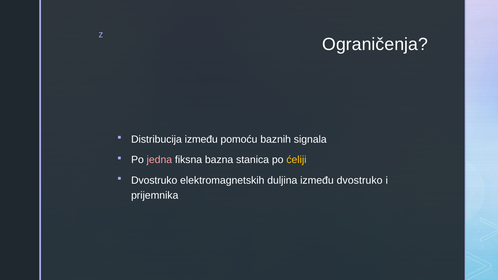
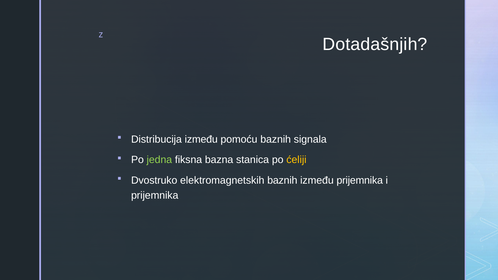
Ograničenja: Ograničenja -> Dotadašnjih
jedna colour: pink -> light green
elektromagnetskih duljina: duljina -> baznih
između dvostruko: dvostruko -> prijemnika
